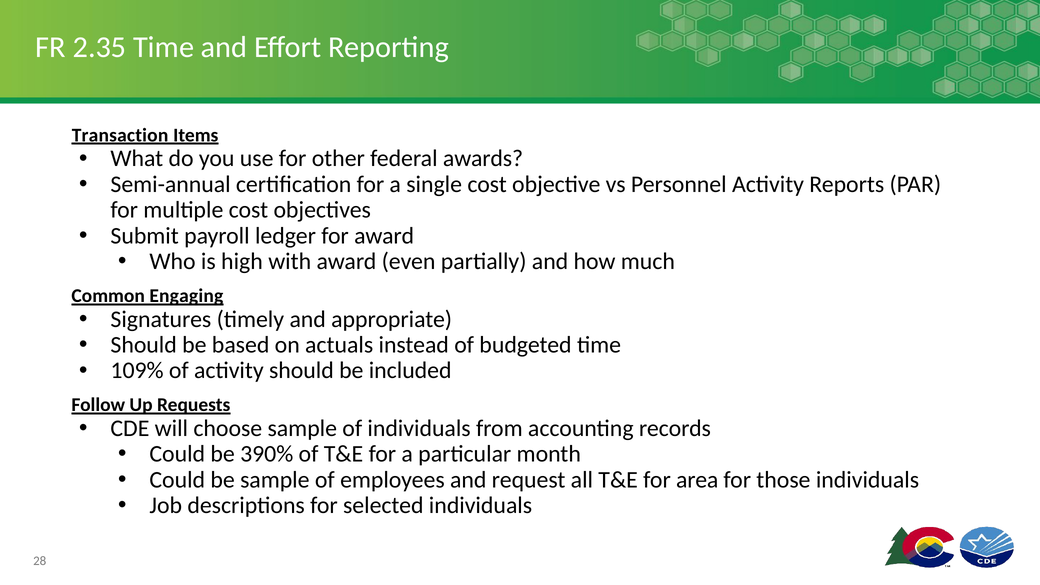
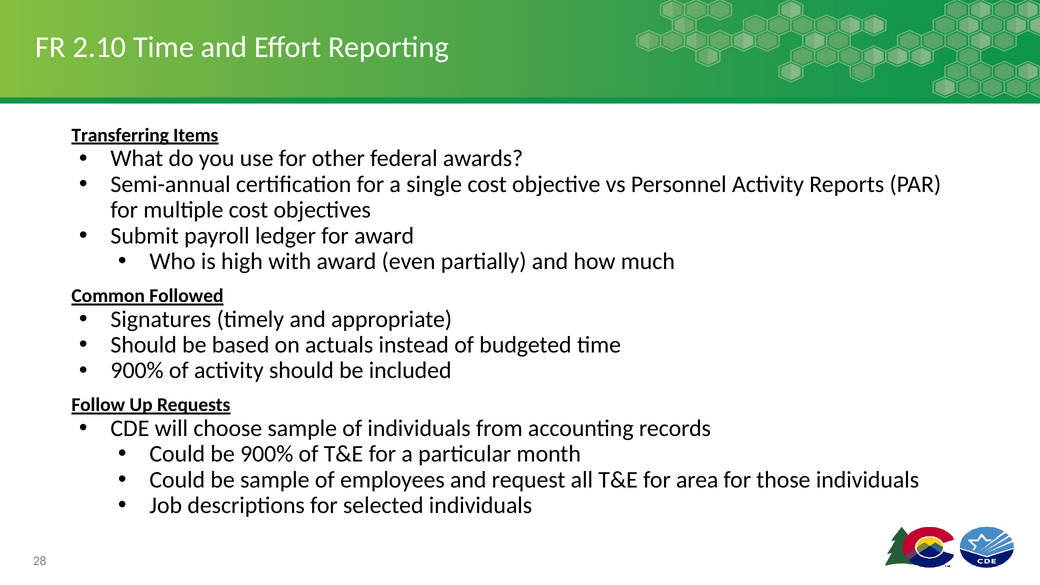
2.35: 2.35 -> 2.10
Transaction: Transaction -> Transferring
Engaging: Engaging -> Followed
109% at (137, 371): 109% -> 900%
be 390%: 390% -> 900%
